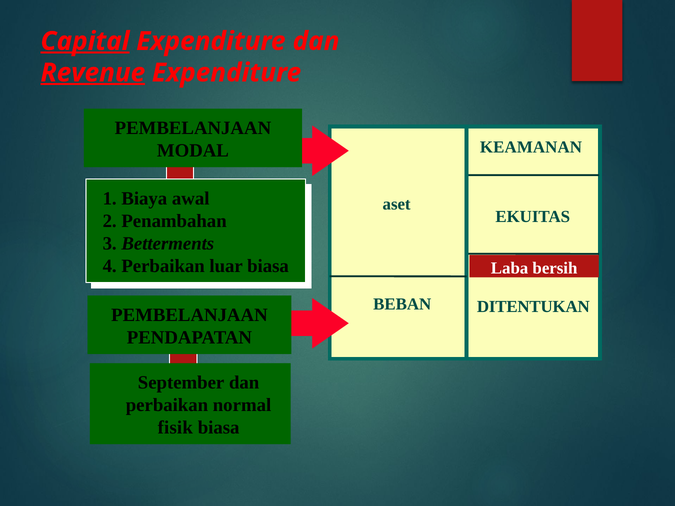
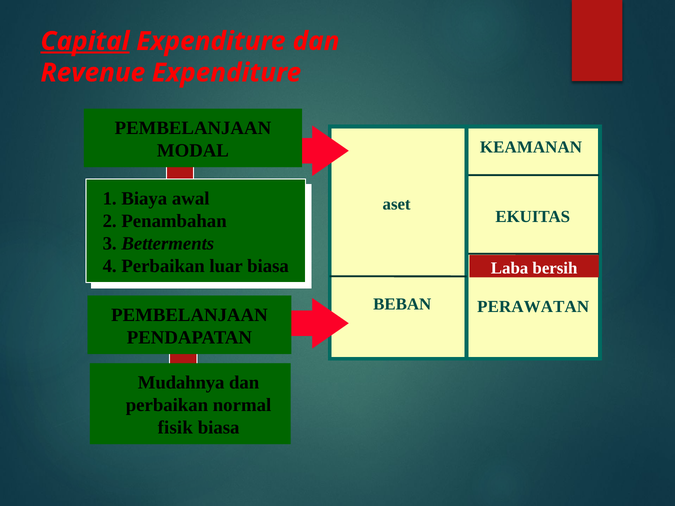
Revenue underline: present -> none
DITENTUKAN: DITENTUKAN -> PERAWATAN
September: September -> Mudahnya
